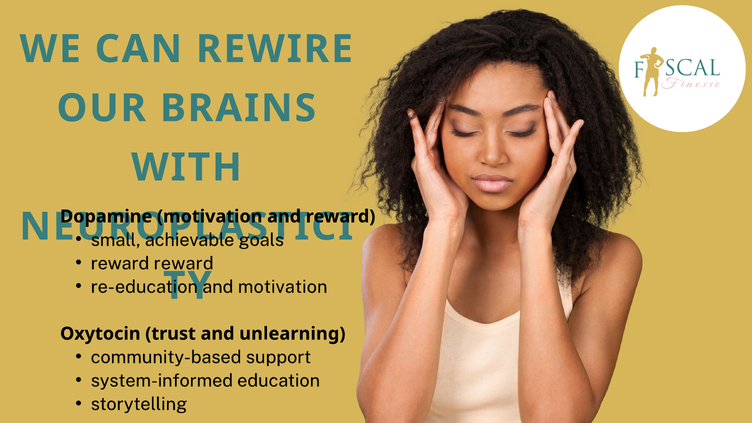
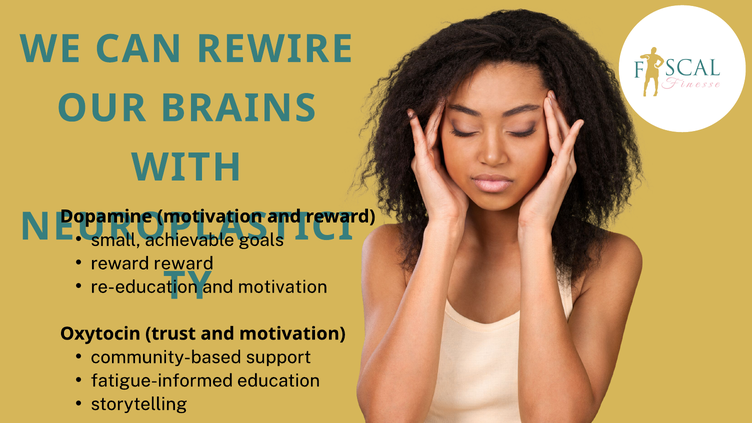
trust and unlearning: unlearning -> motivation
system-informed: system-informed -> fatigue-informed
